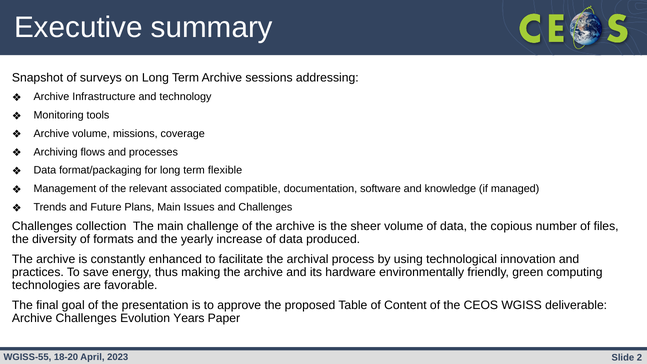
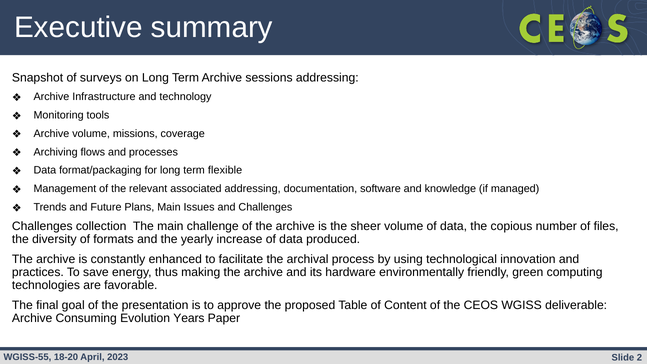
associated compatible: compatible -> addressing
Archive Challenges: Challenges -> Consuming
